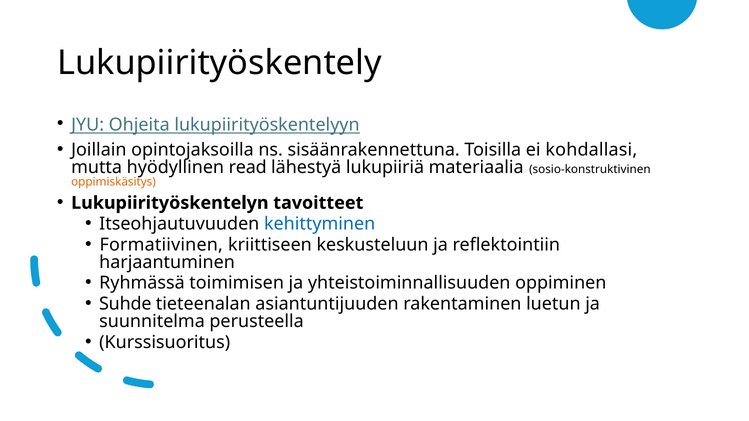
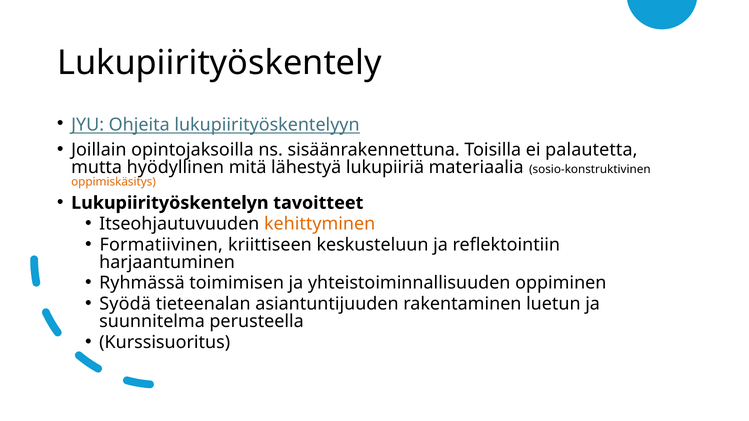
kohdallasi: kohdallasi -> palautetta
read: read -> mitä
kehittyminen colour: blue -> orange
Suhde: Suhde -> Syödä
